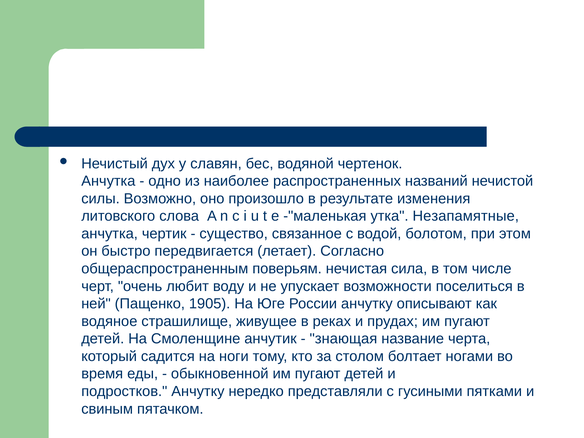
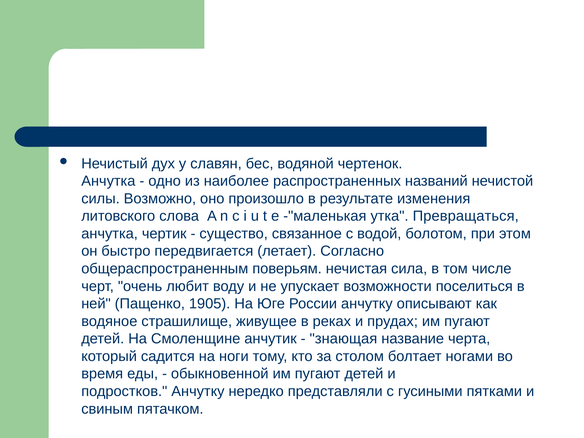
Незапамятные: Незапамятные -> Превращаться
